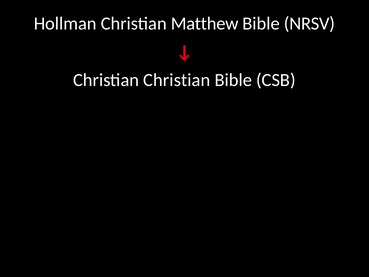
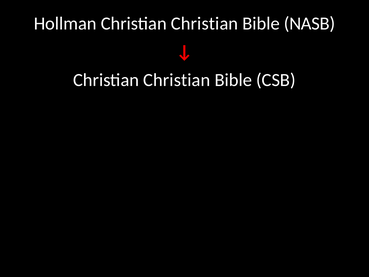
Hollman Christian Matthew: Matthew -> Christian
NRSV: NRSV -> NASB
